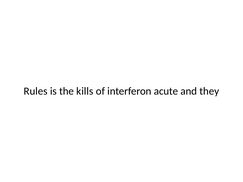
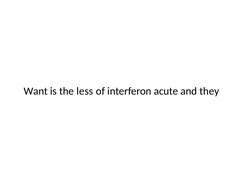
Rules: Rules -> Want
kills: kills -> less
